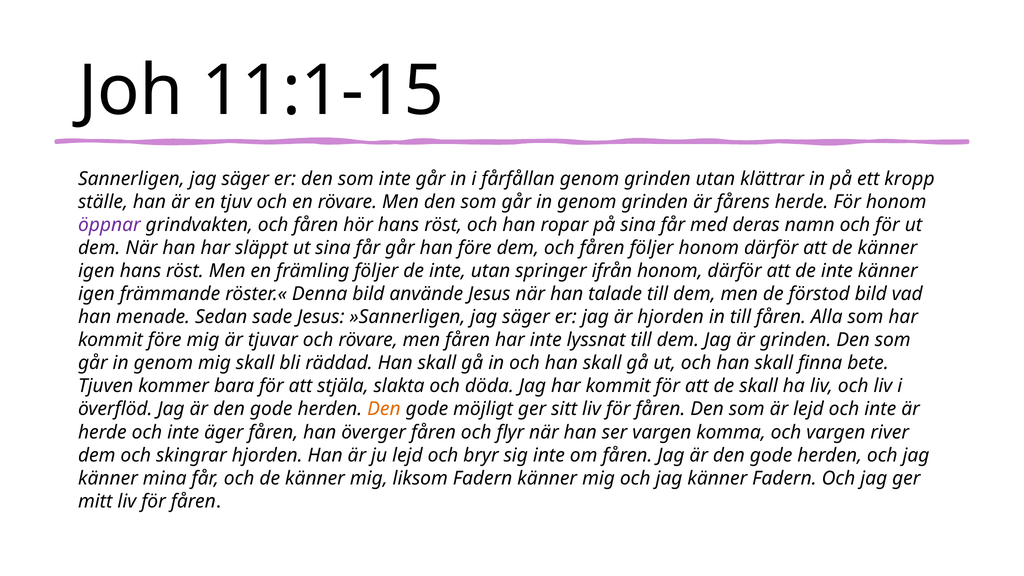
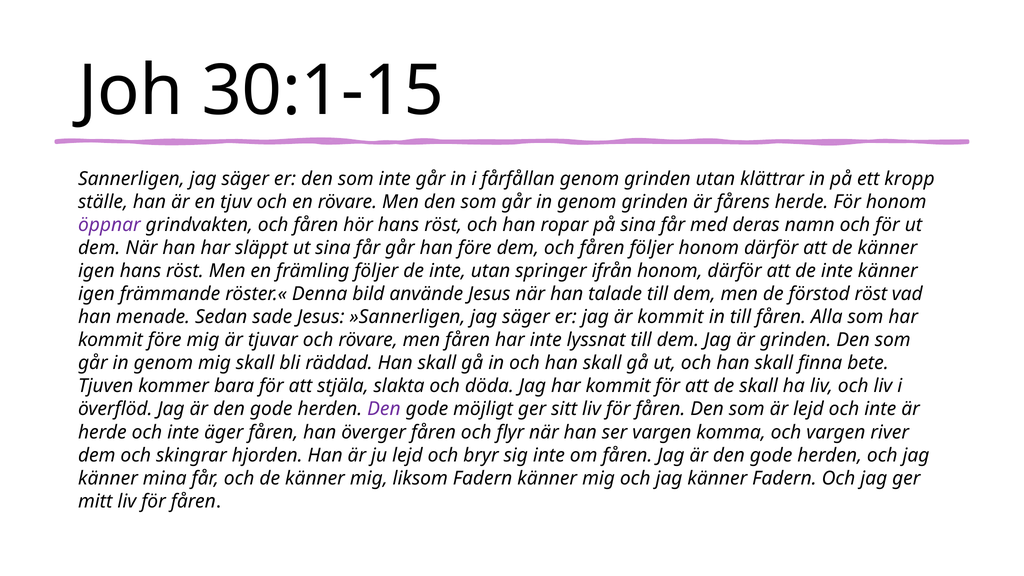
11:1-15: 11:1-15 -> 30:1-15
förstod bild: bild -> röst
är hjorden: hjorden -> kommit
Den at (384, 409) colour: orange -> purple
